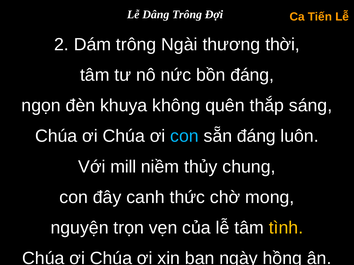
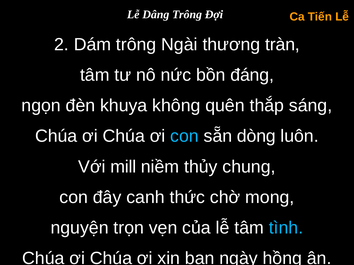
thời: thời -> tràn
sẵn đáng: đáng -> dòng
tình colour: yellow -> light blue
